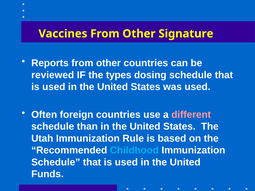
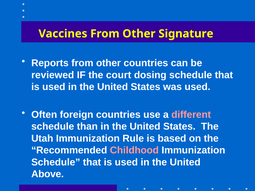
types: types -> court
Childhood colour: light blue -> pink
Funds: Funds -> Above
